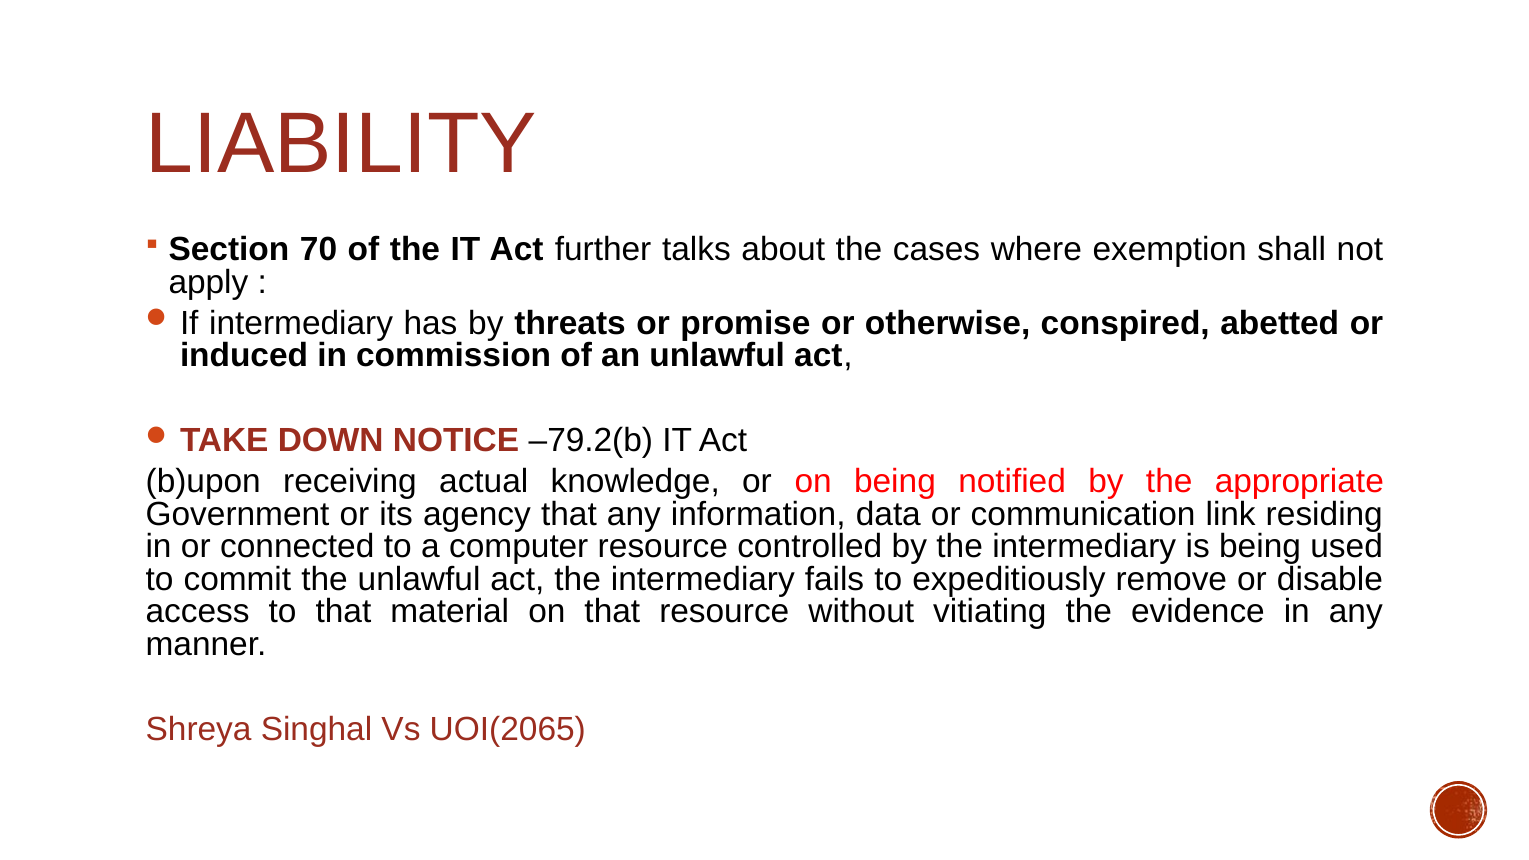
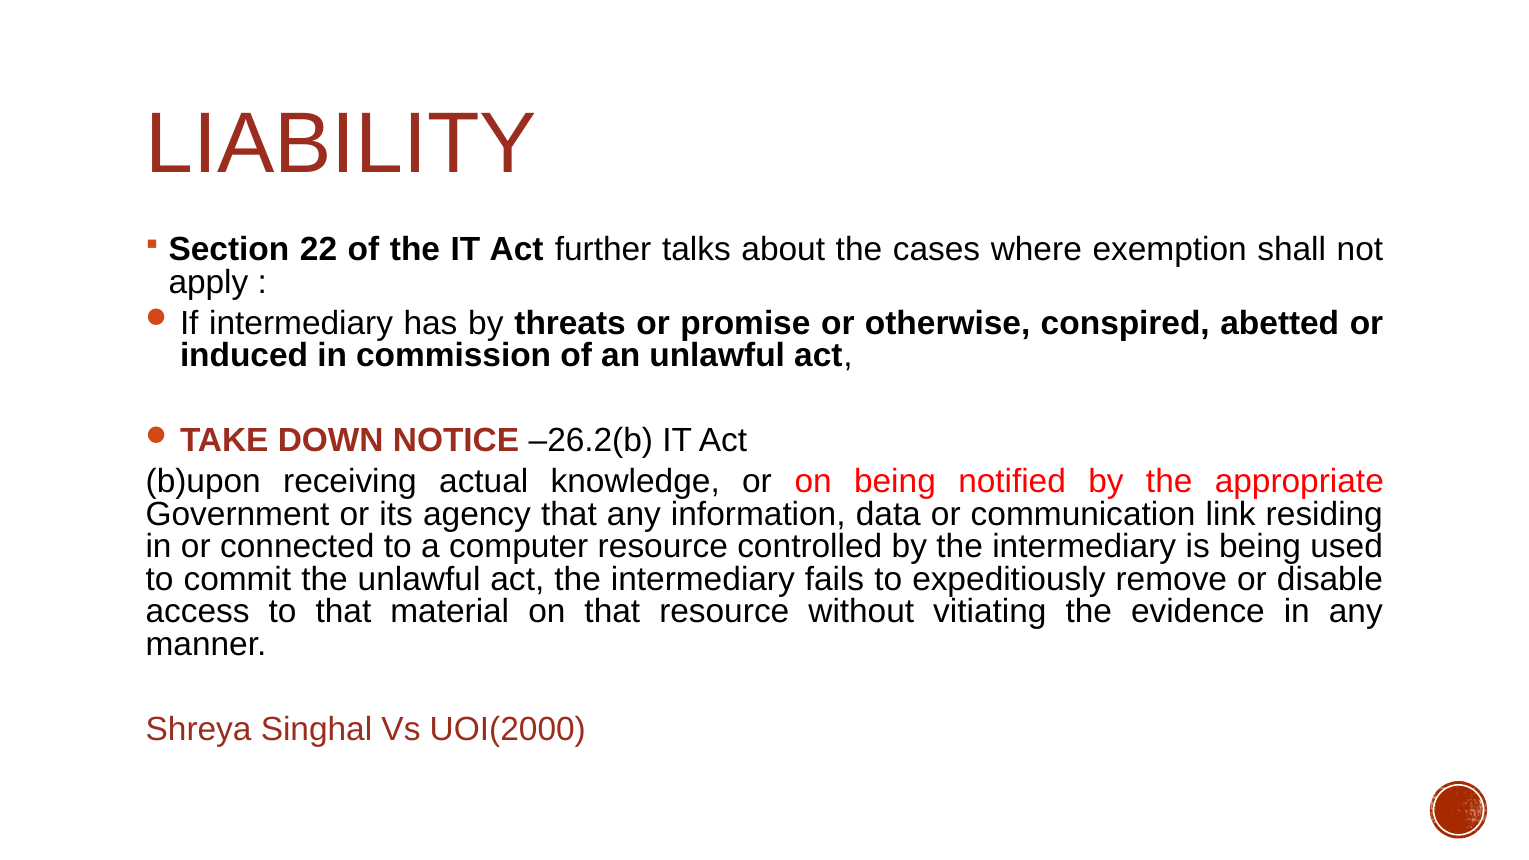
70: 70 -> 22
–79.2(b: –79.2(b -> –26.2(b
UOI(2065: UOI(2065 -> UOI(2000
